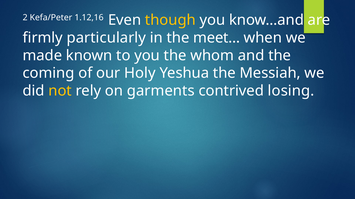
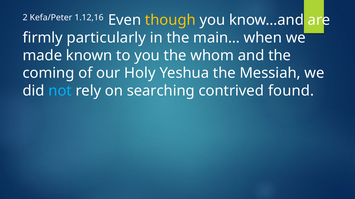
meet…: meet… -> main…
not colour: yellow -> light blue
garments: garments -> searching
losing: losing -> found
